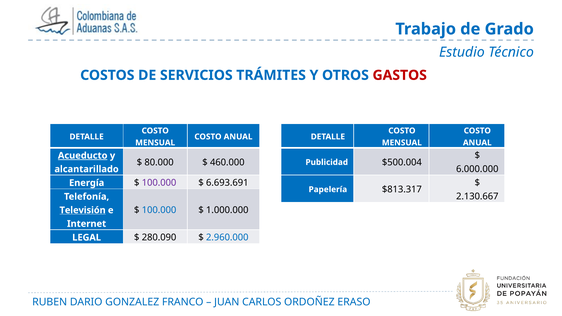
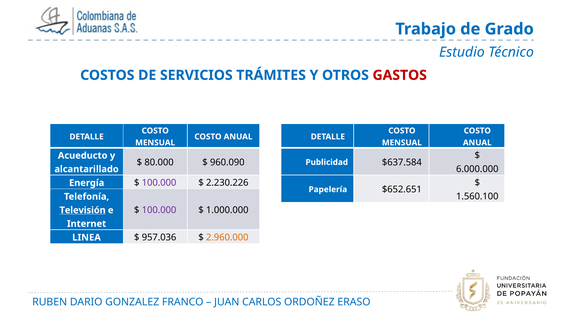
Acueducto underline: present -> none
460.000: 460.000 -> 960.090
$500.004: $500.004 -> $637.584
6.693.691: 6.693.691 -> 2.230.226
$813.317: $813.317 -> $652.651
2.130.667: 2.130.667 -> 1.560.100
100.000 at (159, 210) colour: blue -> purple
LEGAL: LEGAL -> LINEA
280.090: 280.090 -> 957.036
2.960.000 colour: blue -> orange
